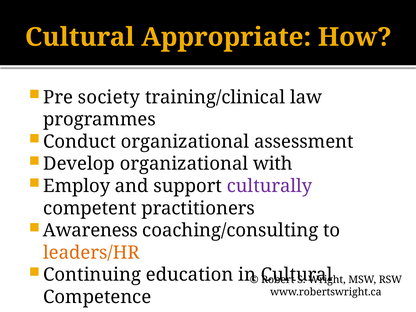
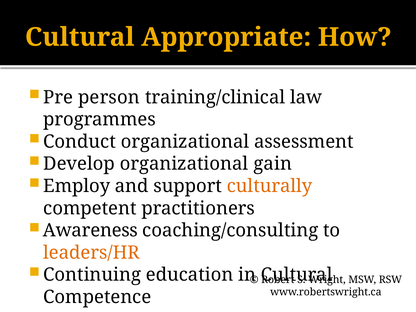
society: society -> person
with: with -> gain
culturally colour: purple -> orange
